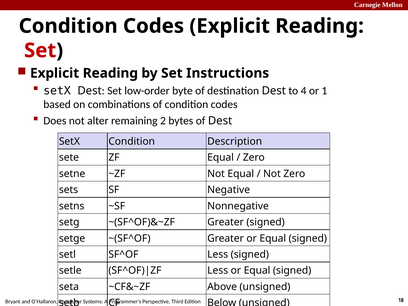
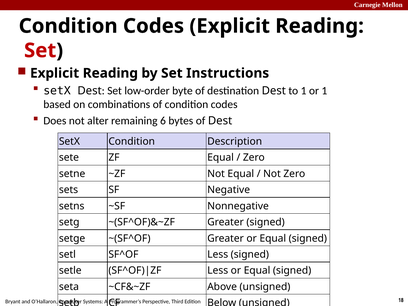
to 4: 4 -> 1
2: 2 -> 6
